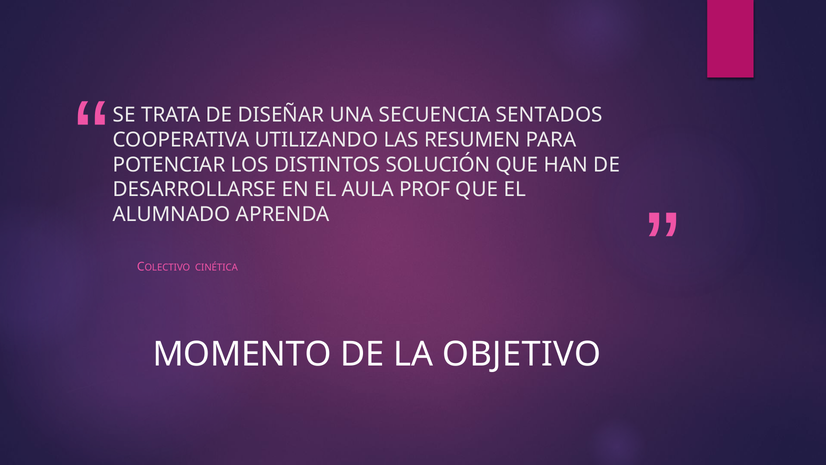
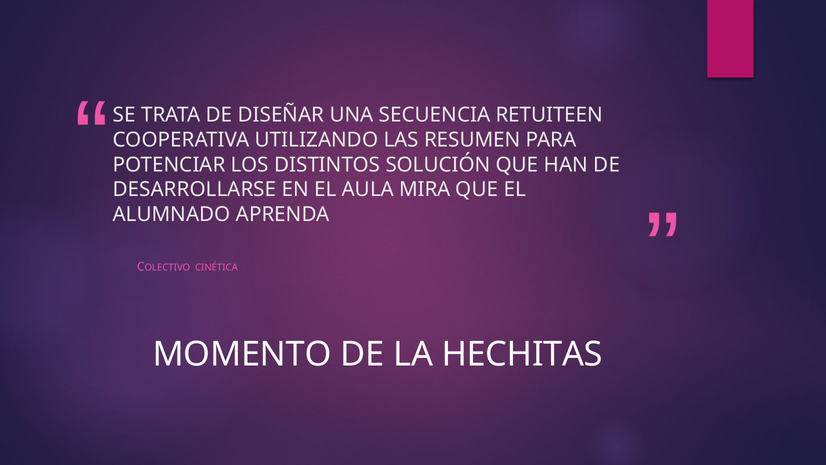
SENTADOS: SENTADOS -> RETUITEEN
PROF: PROF -> MIRA
OBJETIVO: OBJETIVO -> HECHITAS
